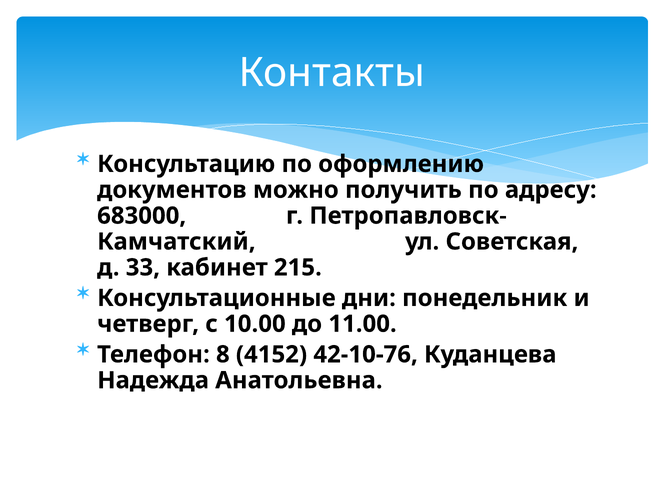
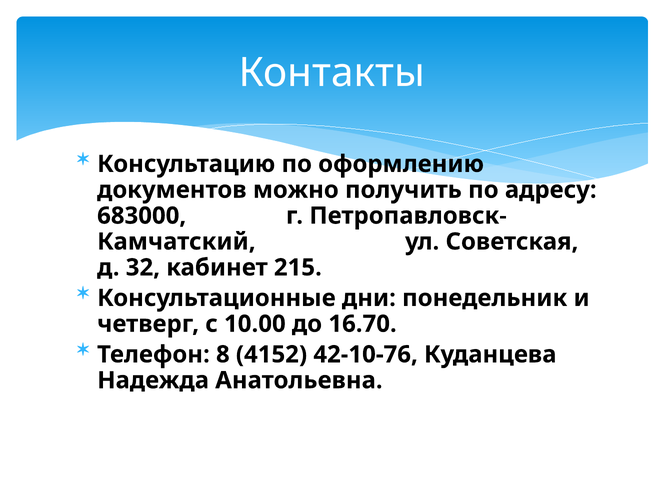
33: 33 -> 32
11.00: 11.00 -> 16.70
